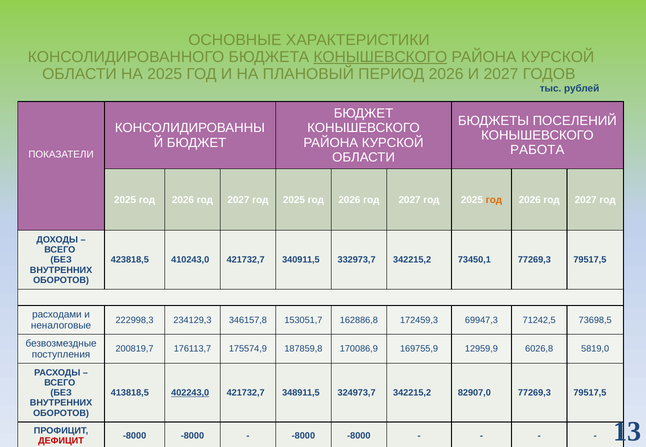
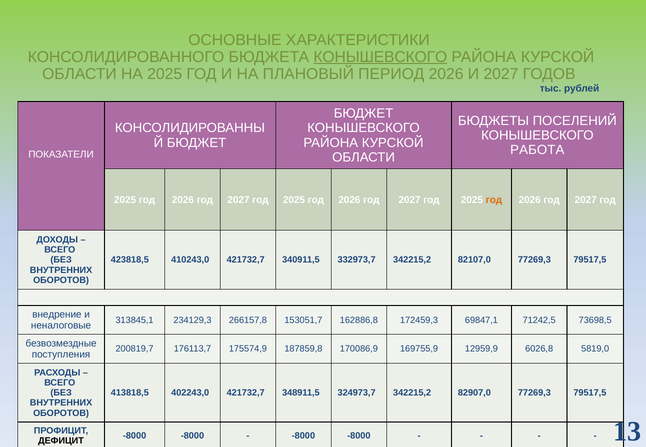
73450,1: 73450,1 -> 82107,0
расходами: расходами -> внедрение
222998,3: 222998,3 -> 313845,1
346157,8: 346157,8 -> 266157,8
69947,3: 69947,3 -> 69847,1
402243,0 underline: present -> none
ДЕФИЦИТ colour: red -> black
